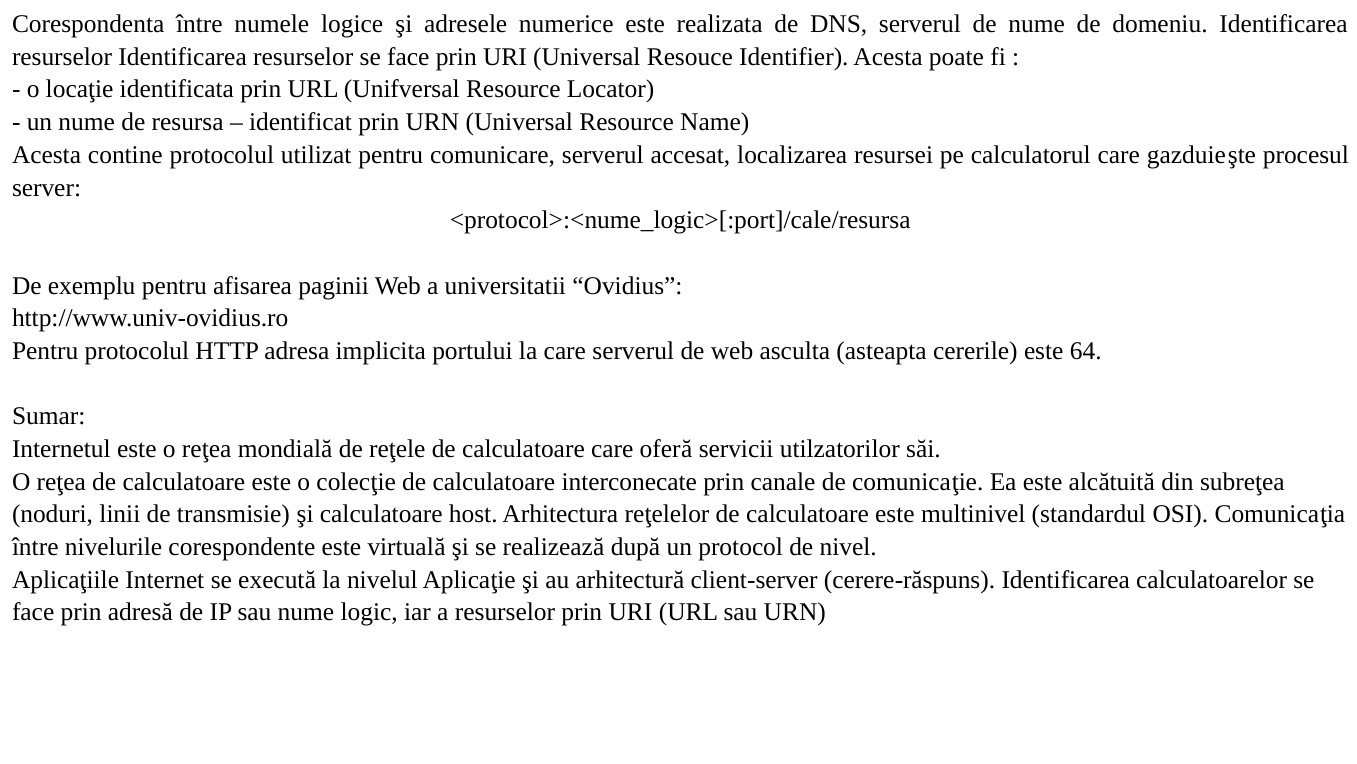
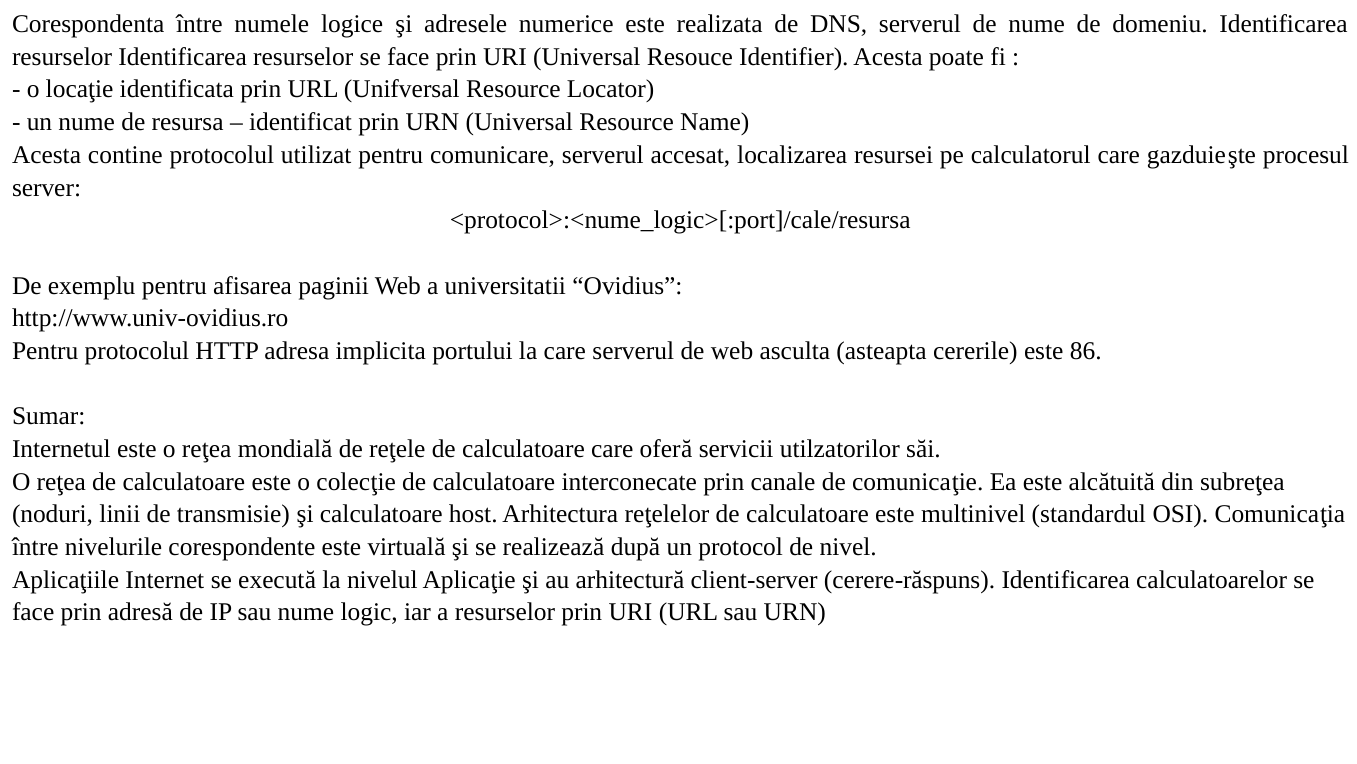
64: 64 -> 86
